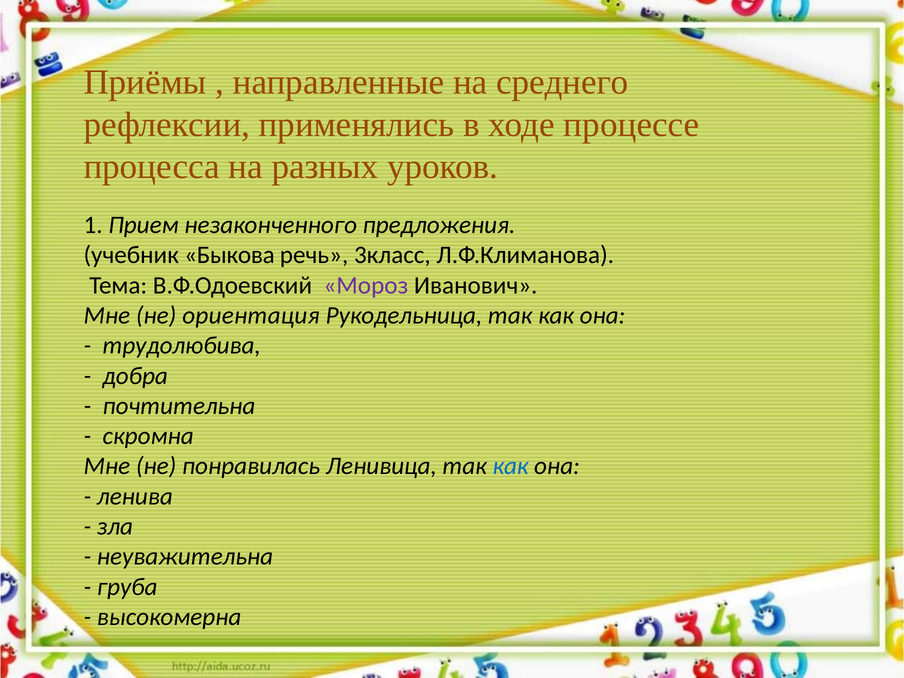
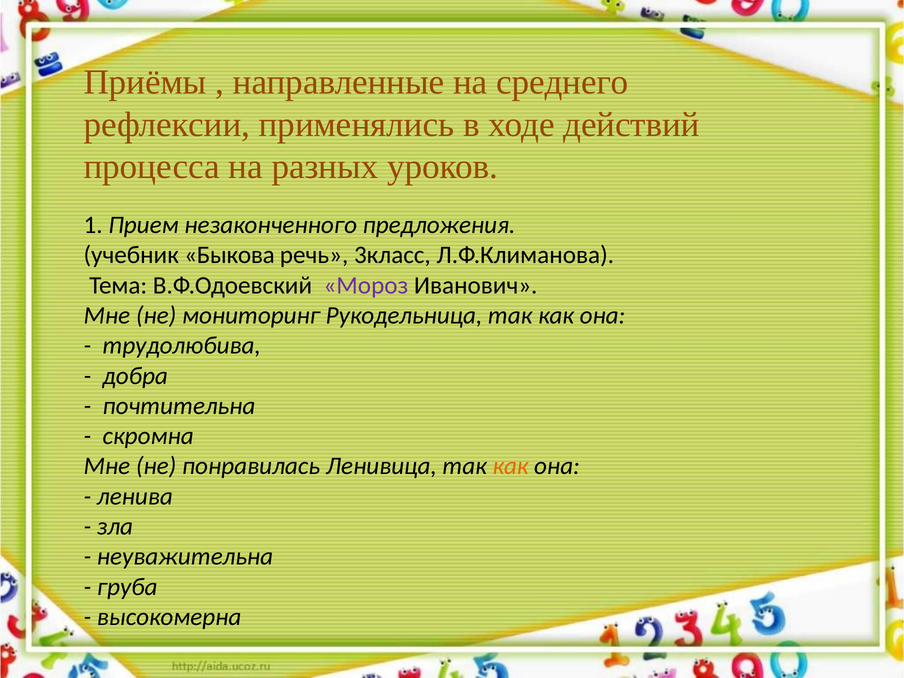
процессе: процессе -> действий
ориентация: ориентация -> мониторинг
как at (511, 466) colour: blue -> orange
